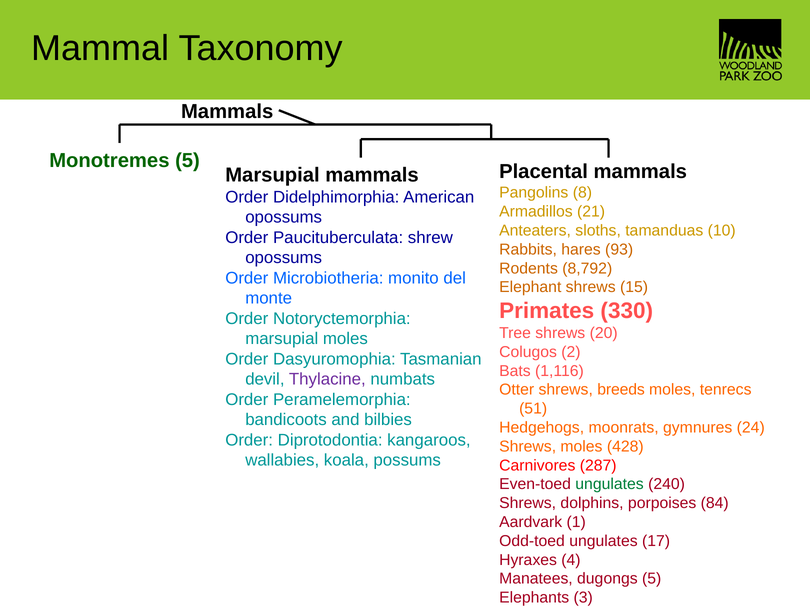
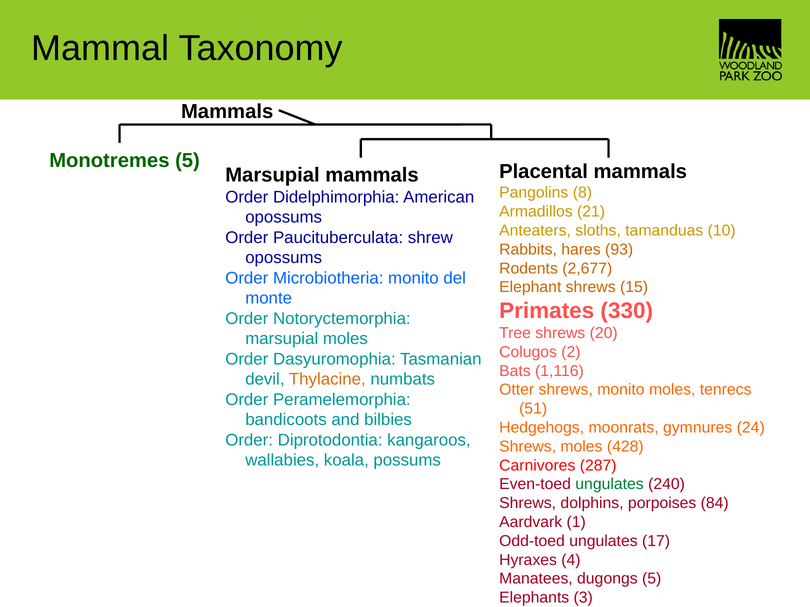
8,792: 8,792 -> 2,677
Thylacine colour: purple -> orange
shrews breeds: breeds -> monito
